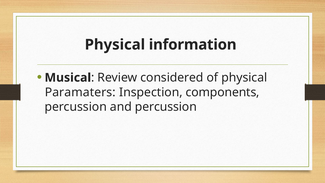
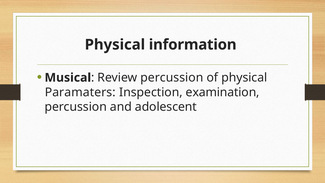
Review considered: considered -> percussion
components: components -> examination
and percussion: percussion -> adolescent
